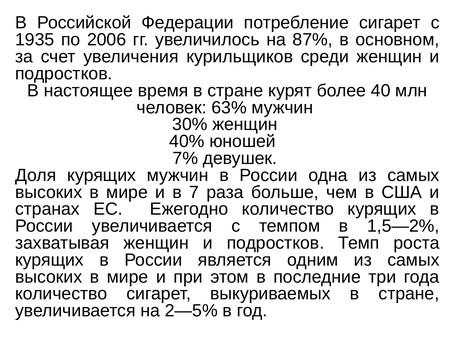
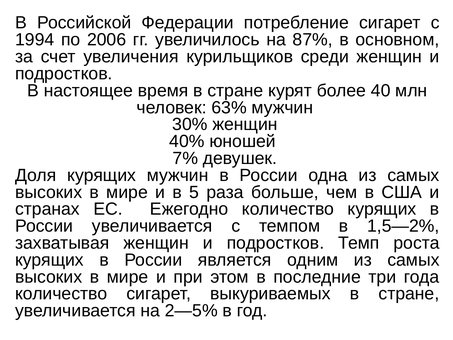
1935: 1935 -> 1994
7: 7 -> 5
